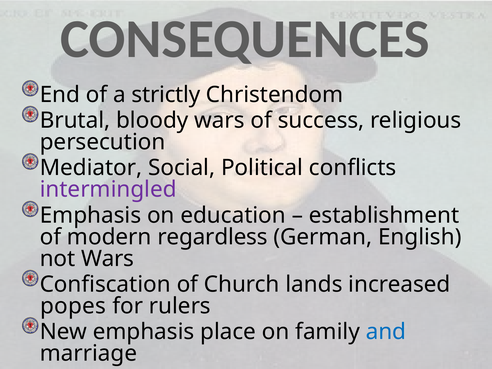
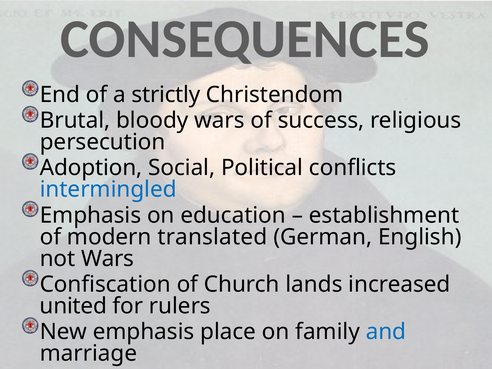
Mediator: Mediator -> Adoption
intermingled colour: purple -> blue
regardless: regardless -> translated
popes: popes -> united
